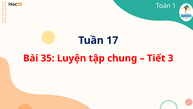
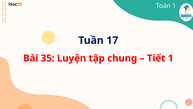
Tiết 3: 3 -> 1
